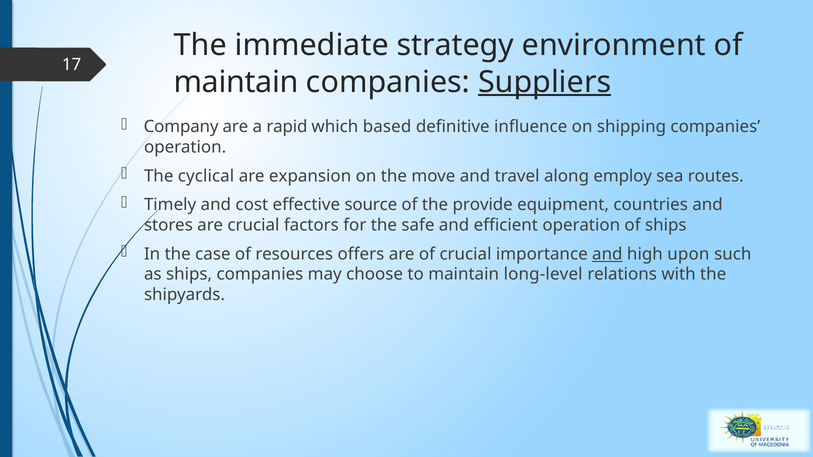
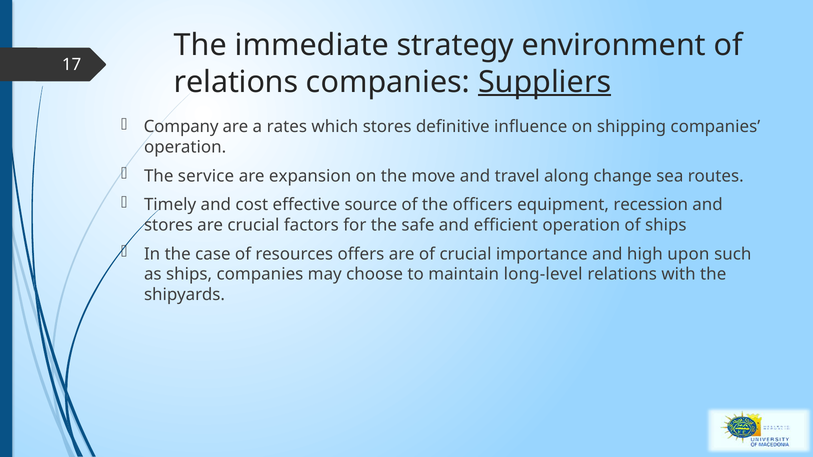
maintain at (236, 82): maintain -> relations
rapid: rapid -> rates
which based: based -> stores
cyclical: cyclical -> service
employ: employ -> change
provide: provide -> officers
countries: countries -> recession
and at (607, 254) underline: present -> none
